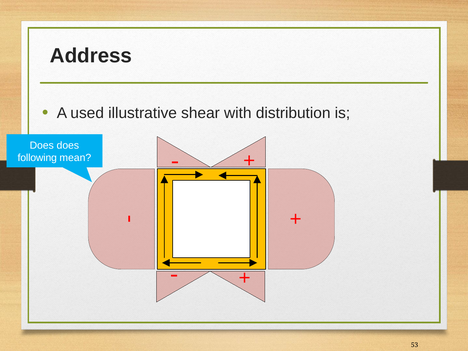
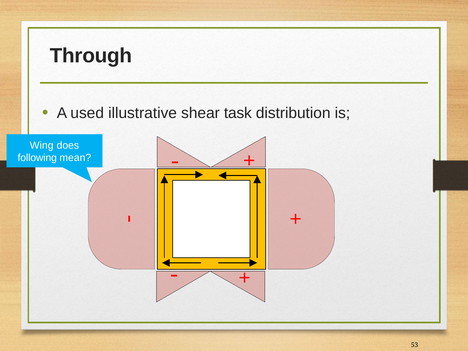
Address: Address -> Through
with: with -> task
Does at (42, 145): Does -> Wing
